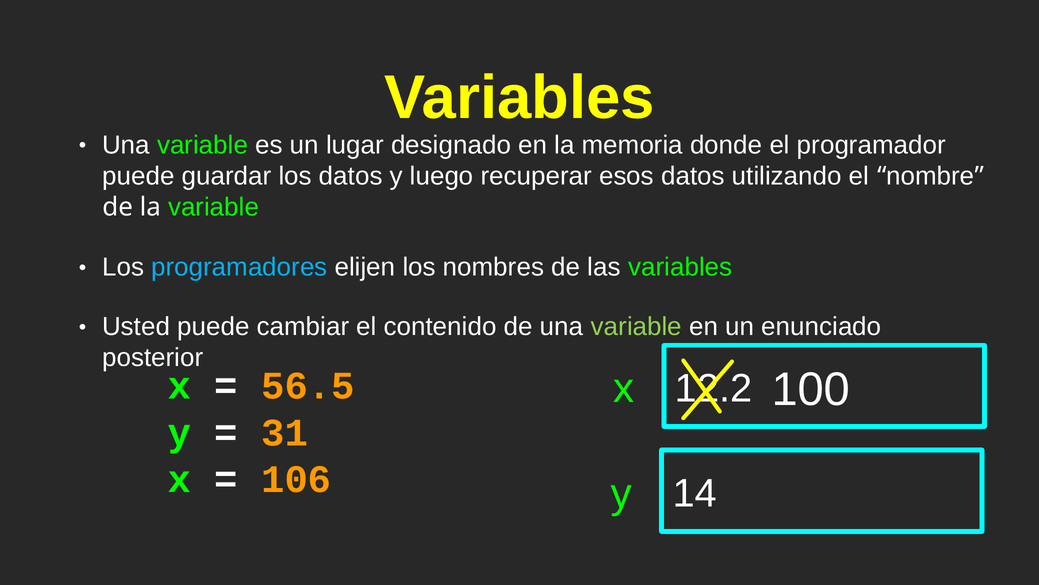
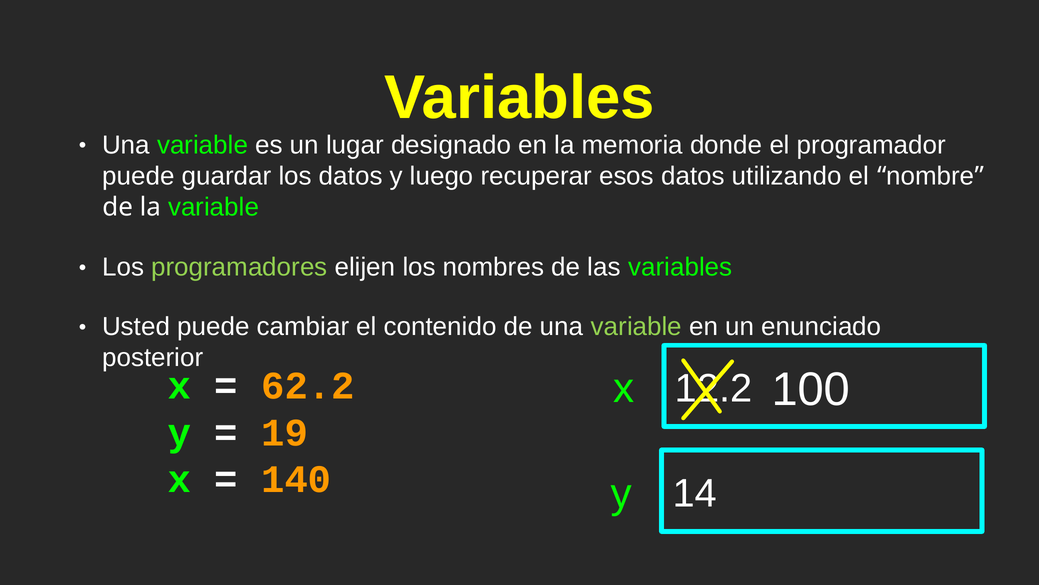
programadores colour: light blue -> light green
56.5: 56.5 -> 62.2
31: 31 -> 19
106: 106 -> 140
